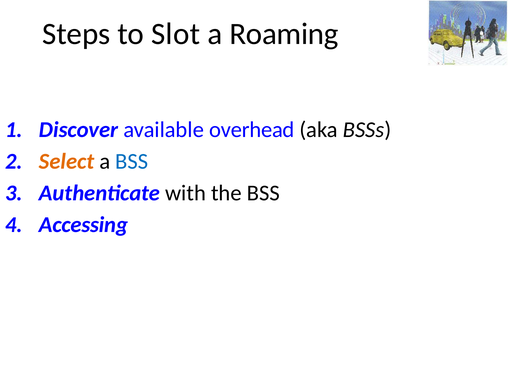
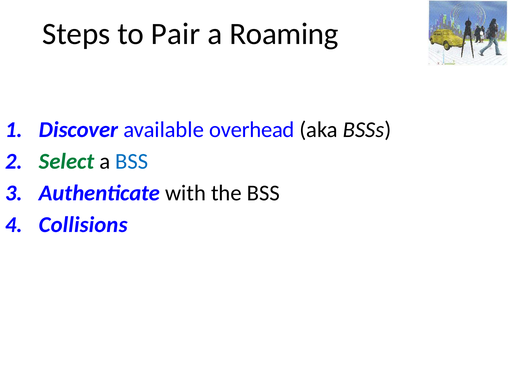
Slot: Slot -> Pair
Select colour: orange -> green
Accessing: Accessing -> Collisions
